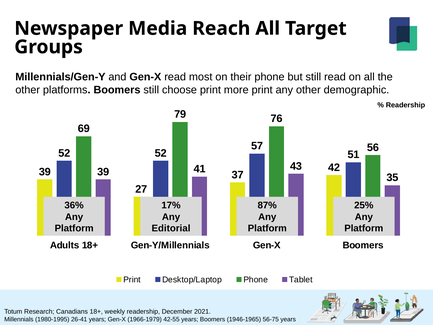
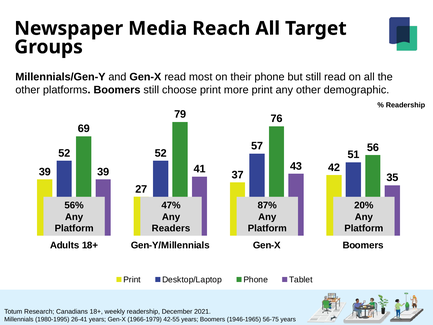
36%: 36% -> 56%
17%: 17% -> 47%
25%: 25% -> 20%
Editorial: Editorial -> Readers
